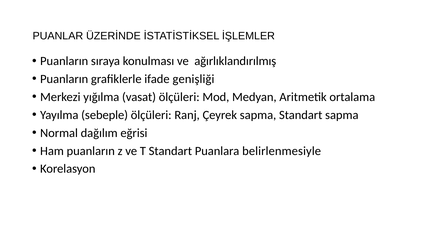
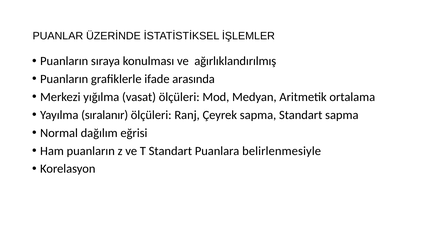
genişliği: genişliği -> arasında
sebeple: sebeple -> sıralanır
